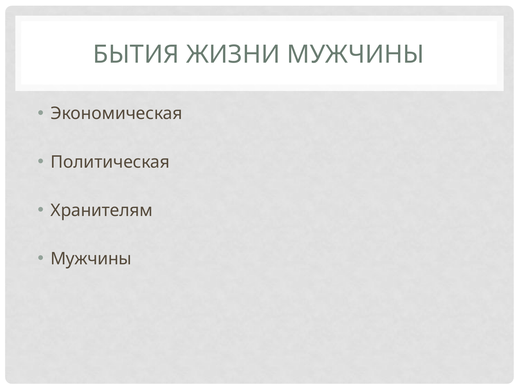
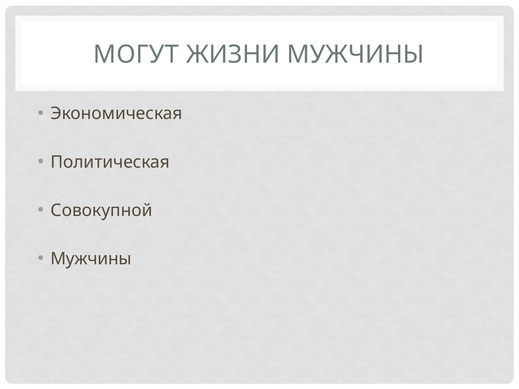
БЫТИЯ: БЫТИЯ -> МОГУТ
Хранителям: Хранителям -> Совокупной
